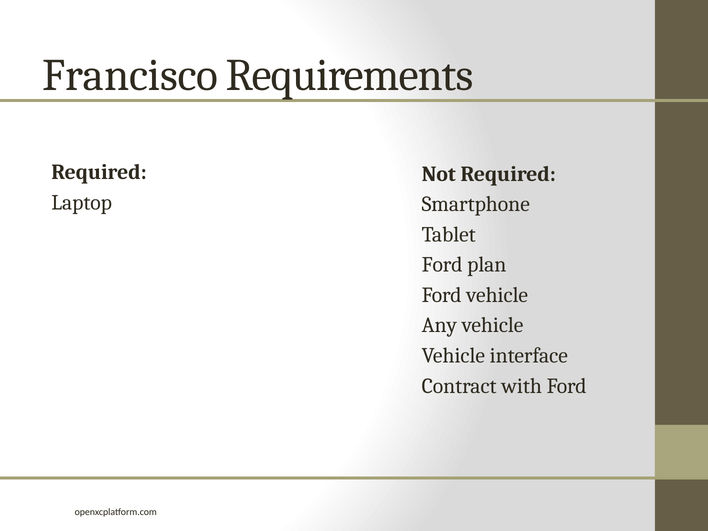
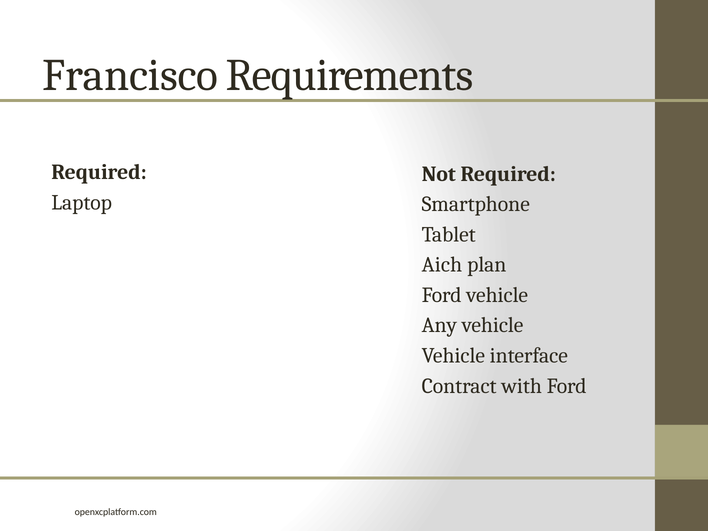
Ford at (442, 265): Ford -> Aich
